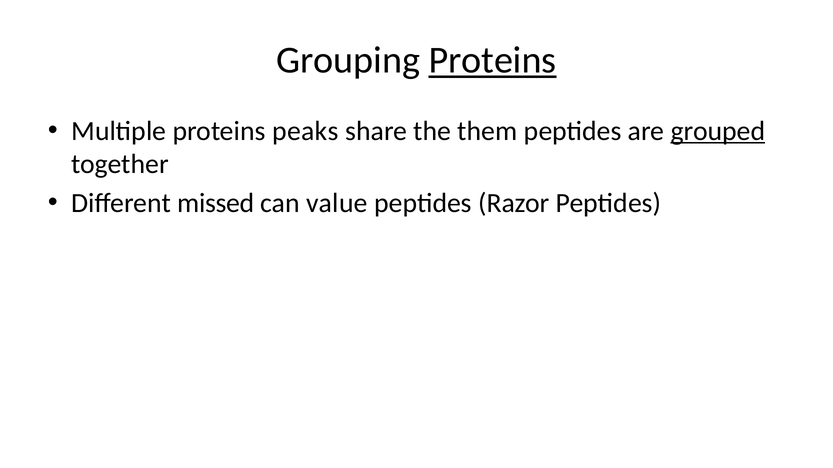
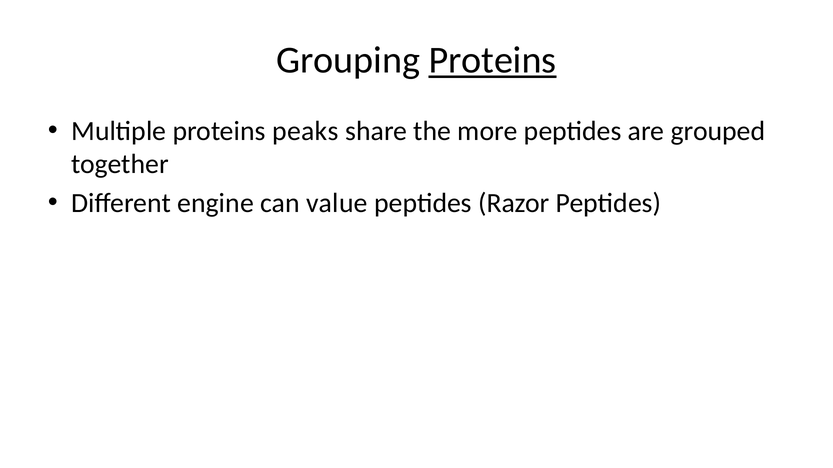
them: them -> more
grouped underline: present -> none
missed: missed -> engine
